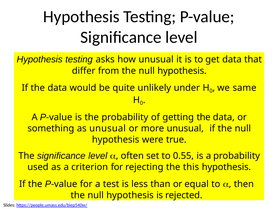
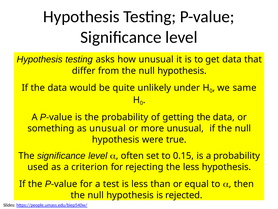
0.55: 0.55 -> 0.15
the this: this -> less
